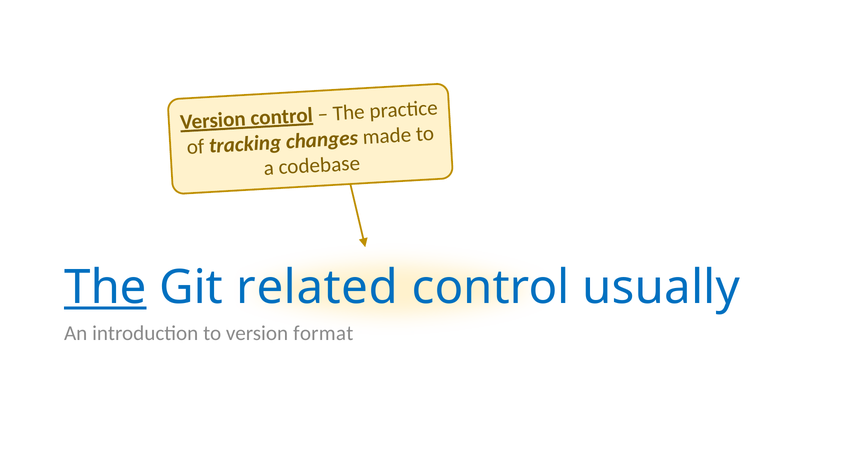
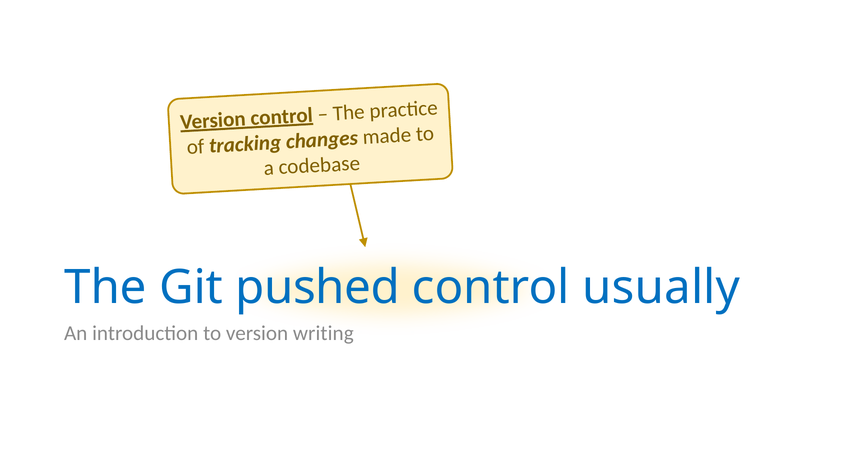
The at (105, 287) underline: present -> none
related: related -> pushed
format: format -> writing
